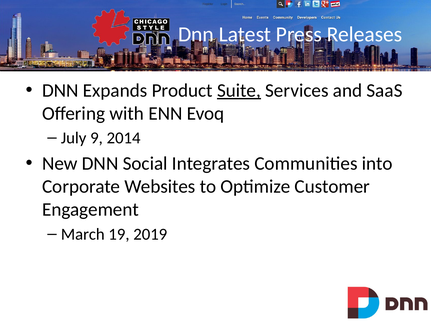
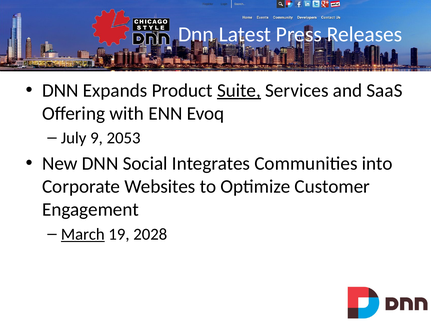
2014: 2014 -> 2053
March underline: none -> present
2019: 2019 -> 2028
